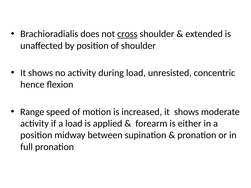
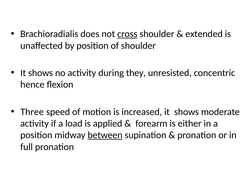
during load: load -> they
Range: Range -> Three
between underline: none -> present
